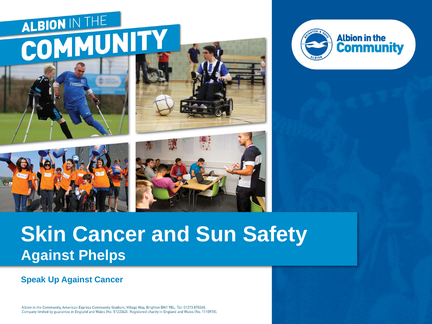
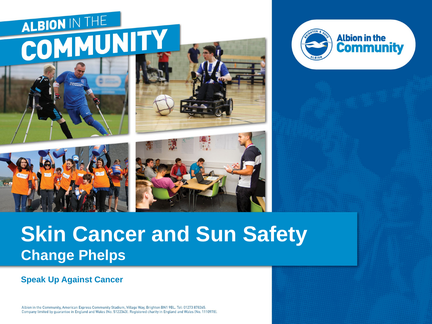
Against at (48, 256): Against -> Change
